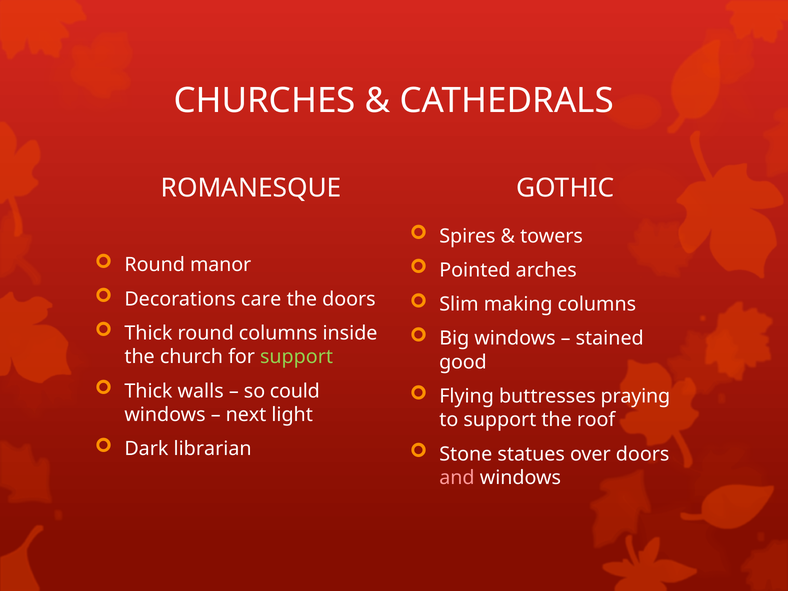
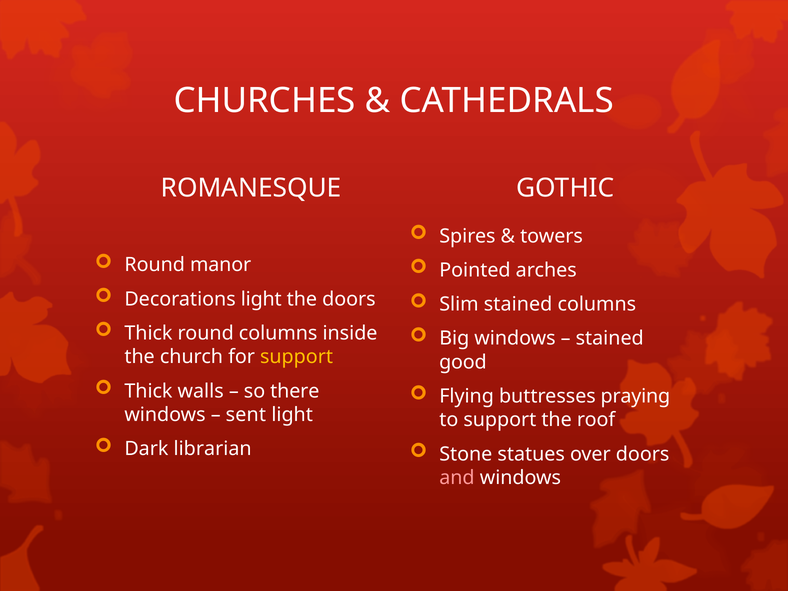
Decorations care: care -> light
Slim making: making -> stained
support at (297, 357) colour: light green -> yellow
could: could -> there
next: next -> sent
